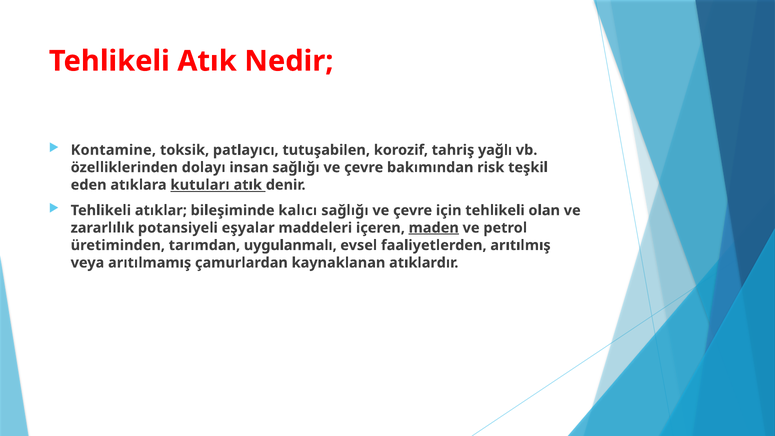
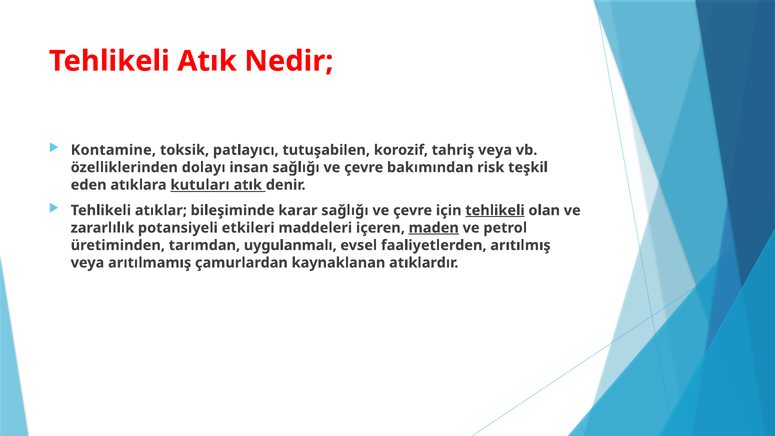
tahriş yağlı: yağlı -> veya
kalıcı: kalıcı -> karar
tehlikeli at (495, 210) underline: none -> present
eşyalar: eşyalar -> etkileri
